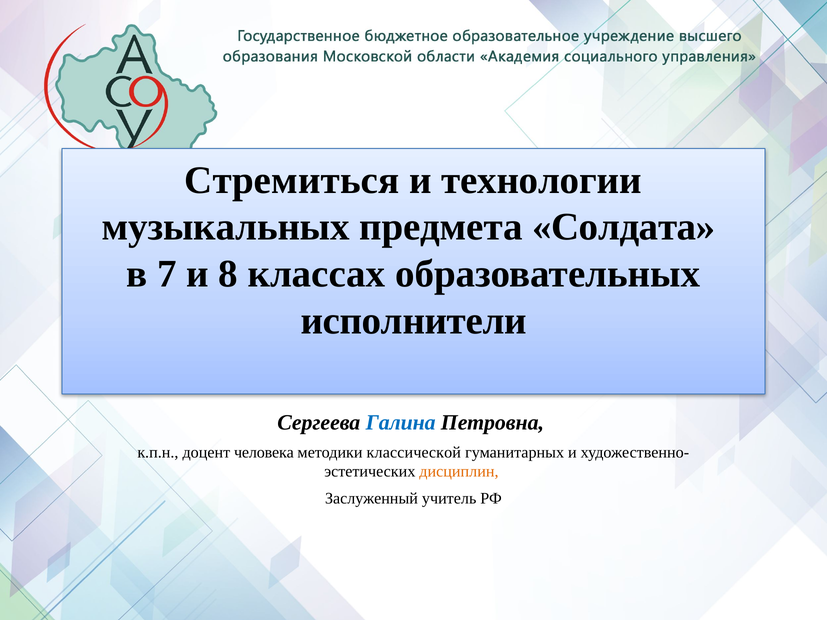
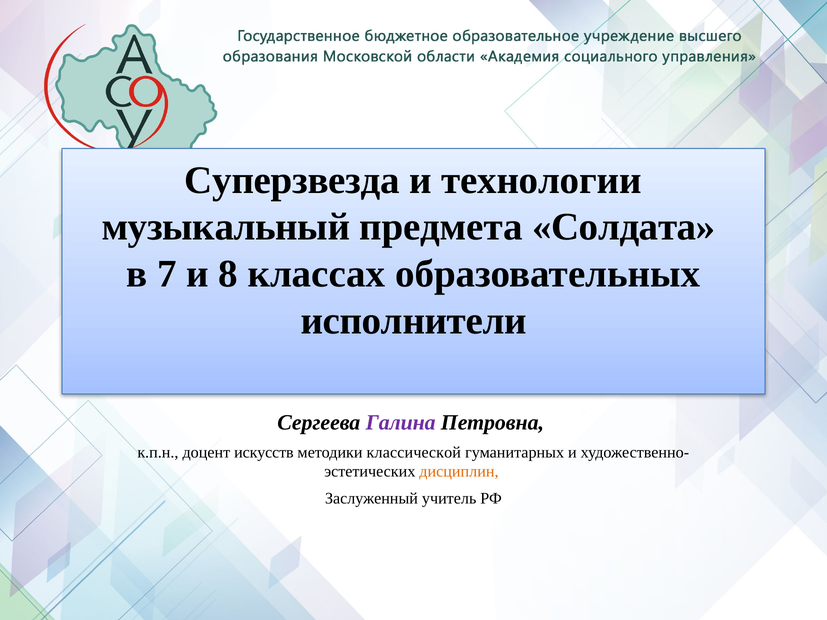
Стремиться: Стремиться -> Суперзвезда
музыкальных: музыкальных -> музыкальный
Галина colour: blue -> purple
человека: человека -> искусств
